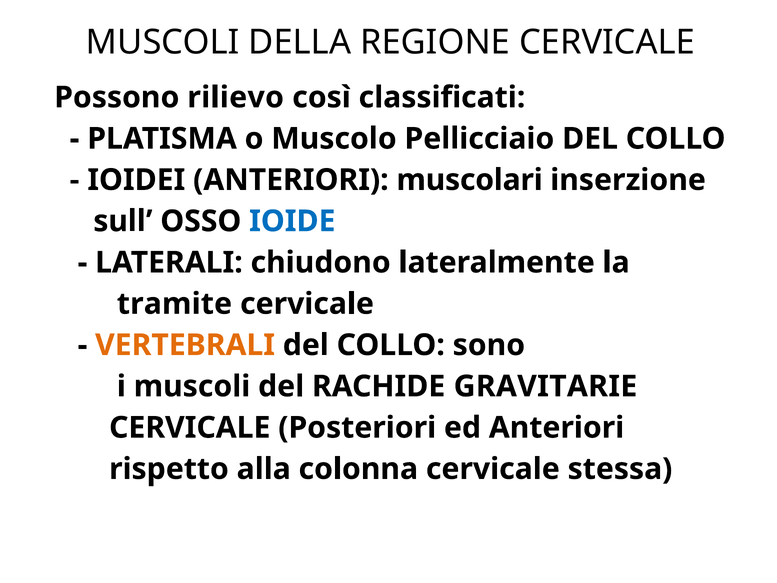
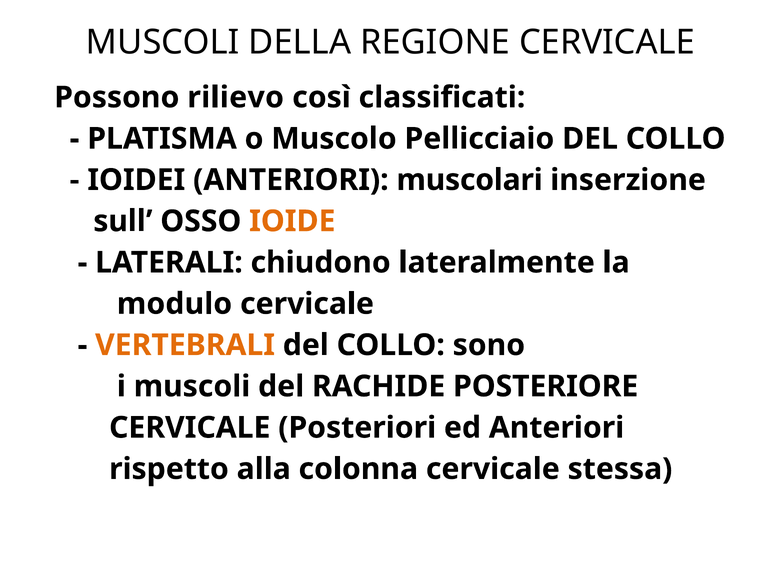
IOIDE colour: blue -> orange
tramite: tramite -> modulo
GRAVITARIE: GRAVITARIE -> POSTERIORE
